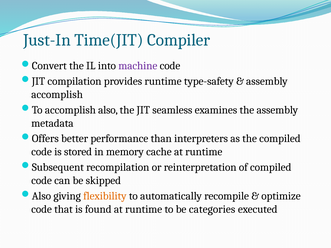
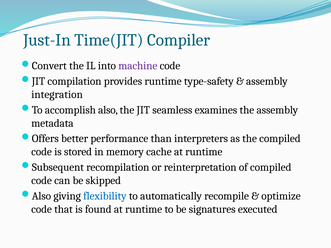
accomplish at (57, 95): accomplish -> integration
flexibility colour: orange -> blue
categories: categories -> signatures
